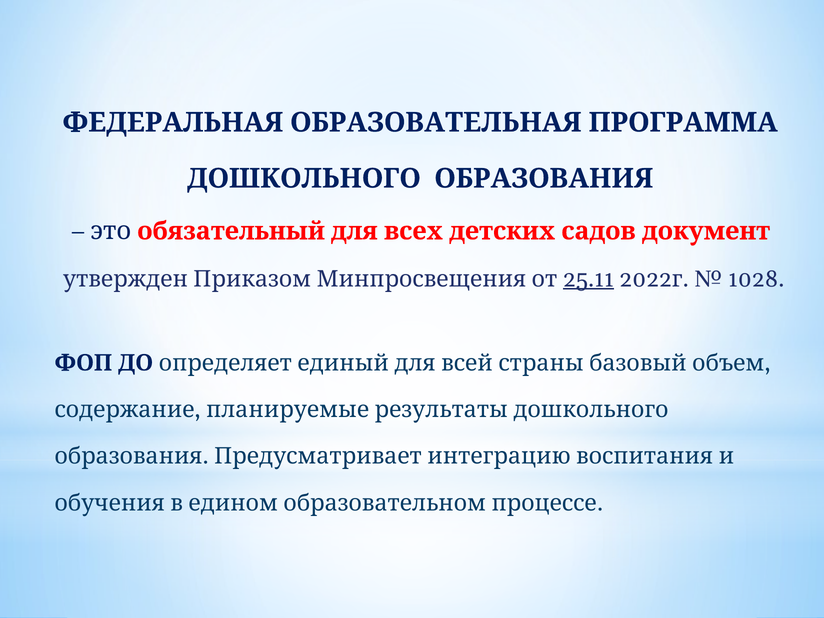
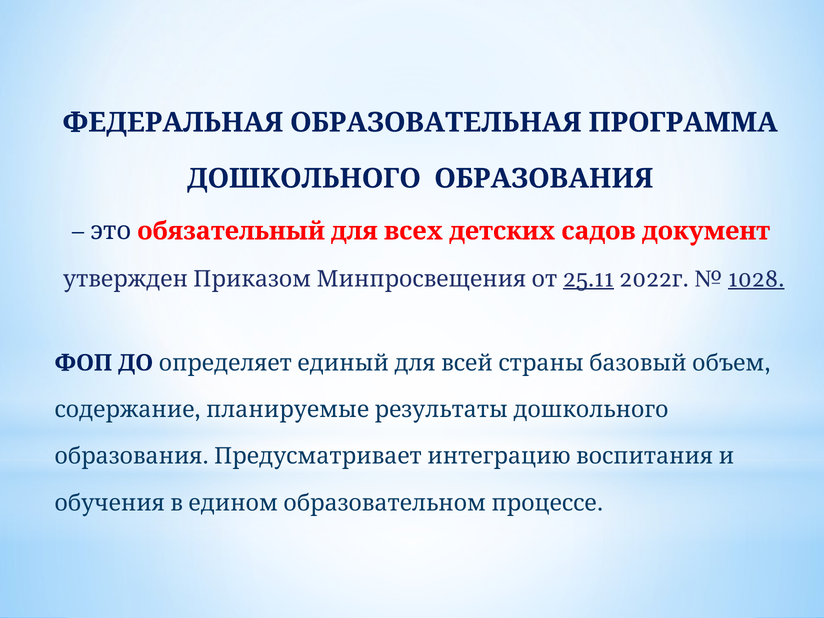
1028 underline: none -> present
